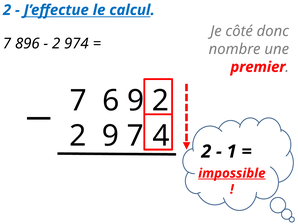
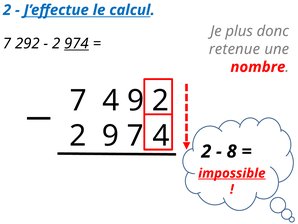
côté: côté -> plus
896: 896 -> 292
974 underline: none -> present
nombre: nombre -> retenue
premier: premier -> nombre
7 6: 6 -> 4
1: 1 -> 8
